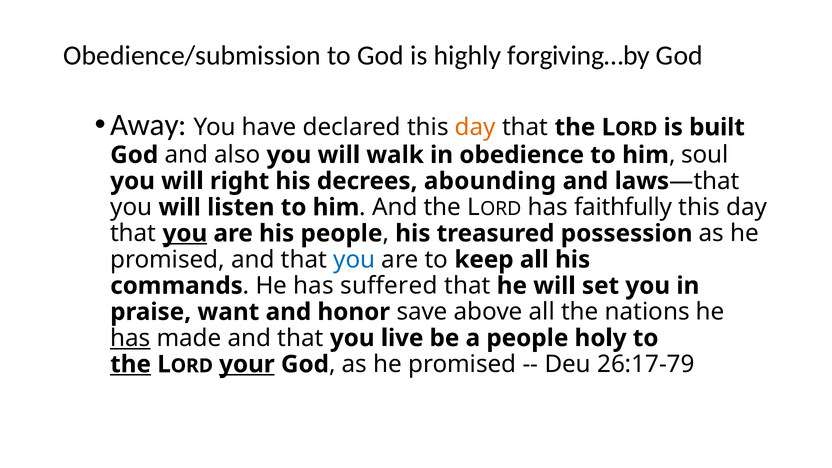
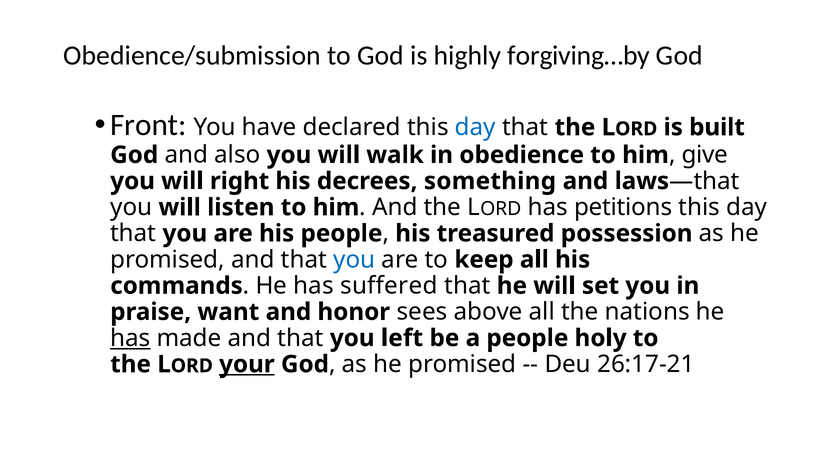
Away: Away -> Front
day at (475, 127) colour: orange -> blue
soul: soul -> give
abounding: abounding -> something
faithfully: faithfully -> petitions
you at (185, 233) underline: present -> none
save: save -> sees
live: live -> left
the at (131, 364) underline: present -> none
26:17-79: 26:17-79 -> 26:17-21
